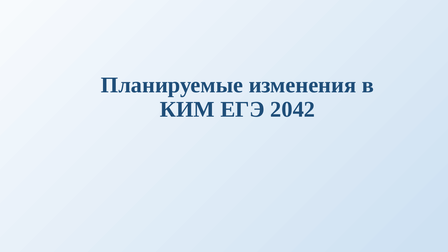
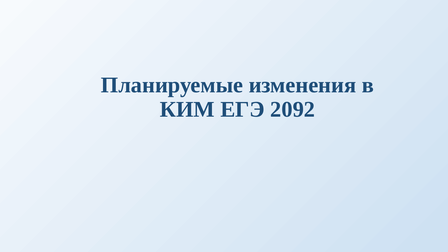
2042: 2042 -> 2092
